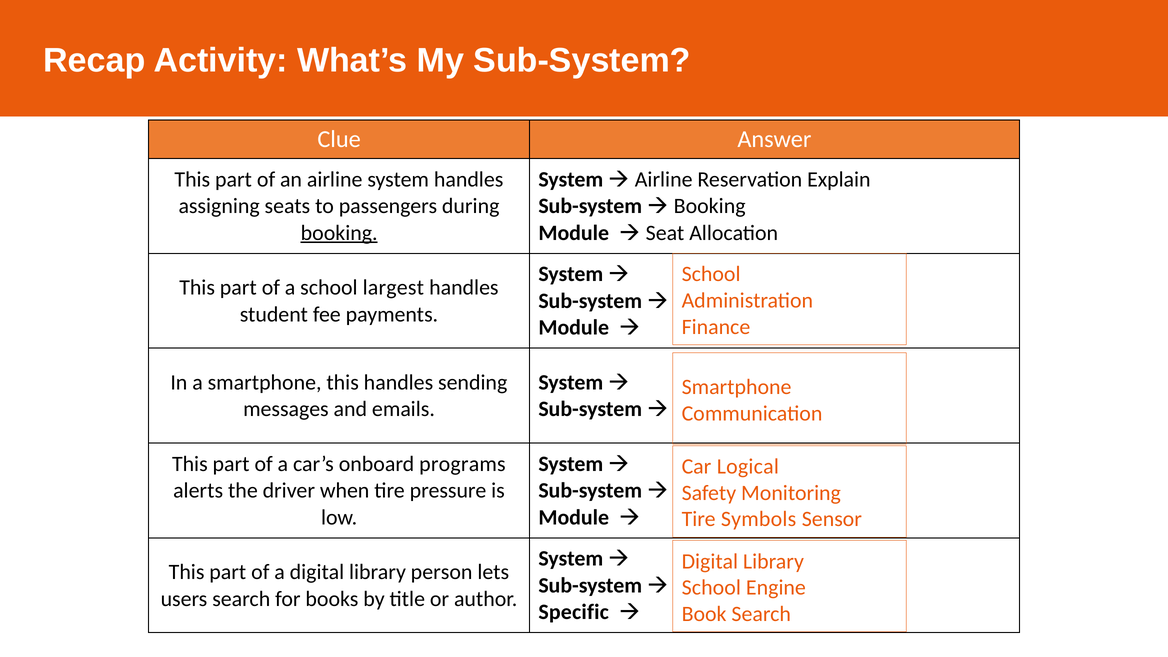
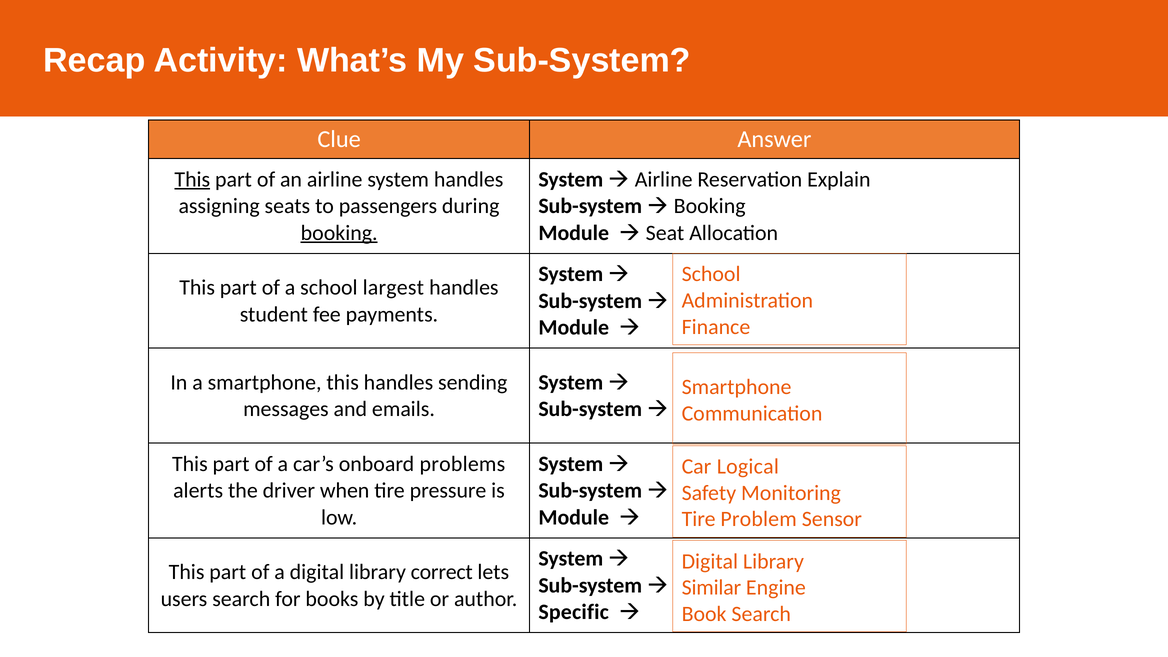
This at (192, 179) underline: none -> present
programs: programs -> problems
Symbols: Symbols -> Problem
person: person -> correct
School at (711, 588): School -> Similar
